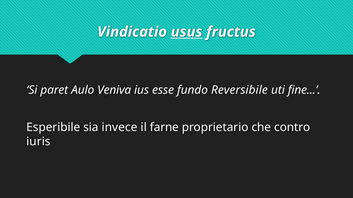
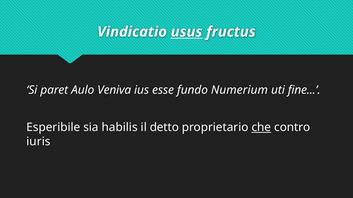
Reversibile: Reversibile -> Numerium
invece: invece -> habilis
farne: farne -> detto
che underline: none -> present
